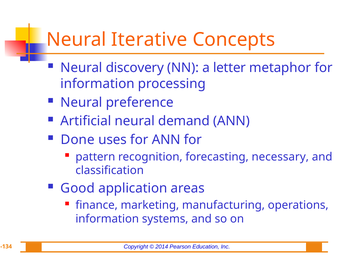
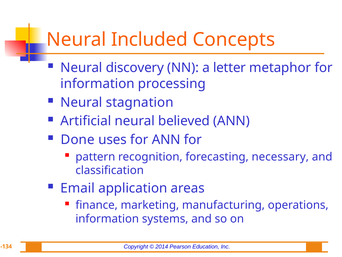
Iterative: Iterative -> Included
preference: preference -> stagnation
demand: demand -> believed
Good: Good -> Email
